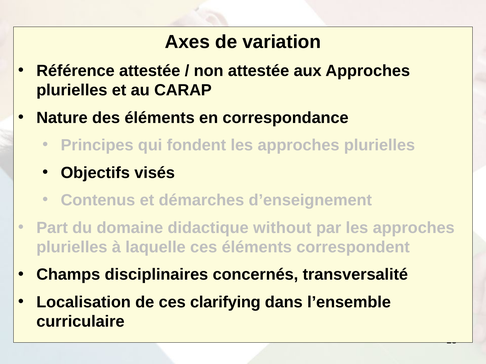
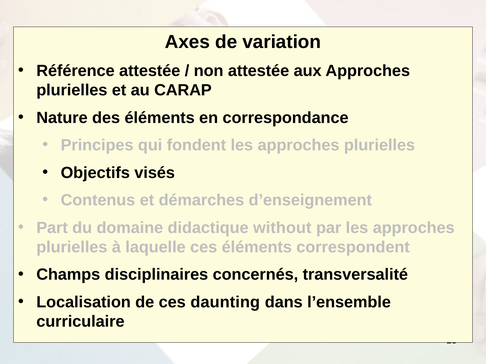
clarifying: clarifying -> daunting
